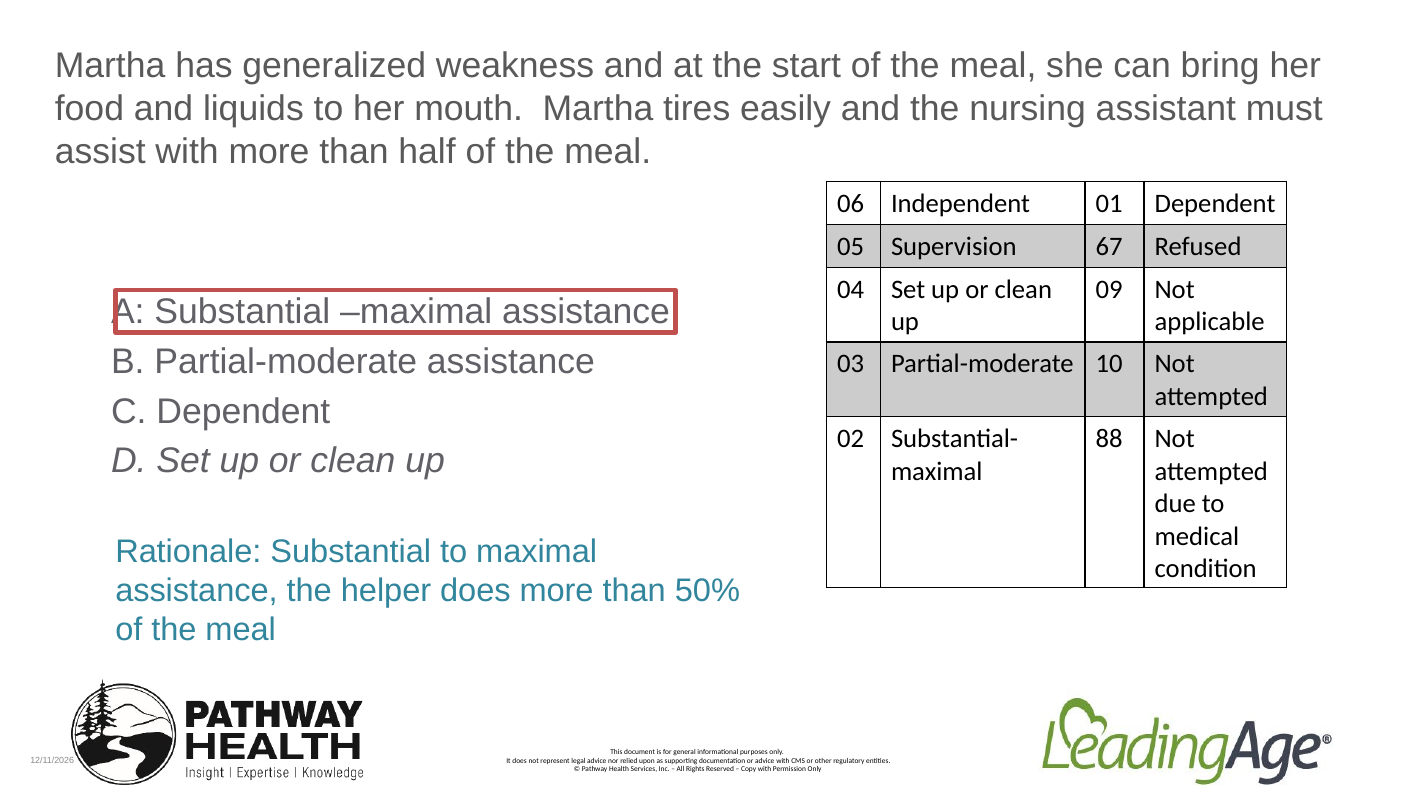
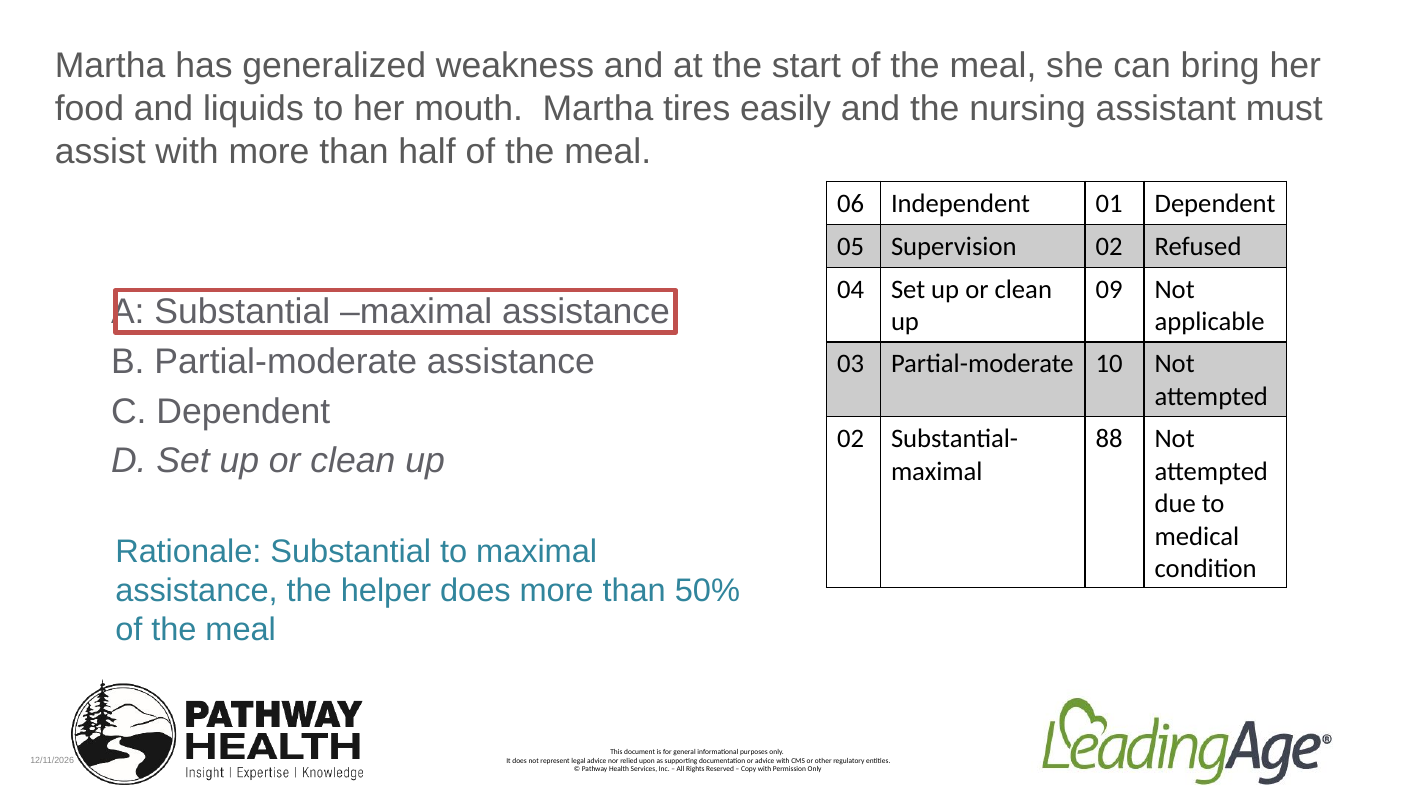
Supervision 67: 67 -> 02
